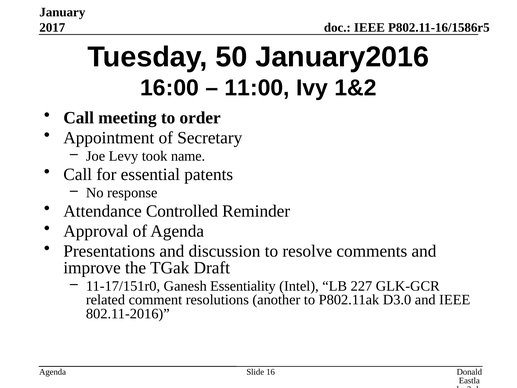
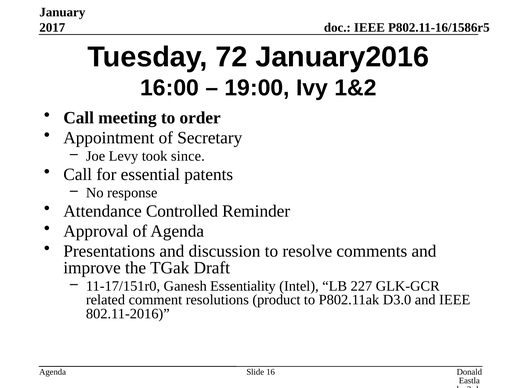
50: 50 -> 72
11:00: 11:00 -> 19:00
name: name -> since
another: another -> product
